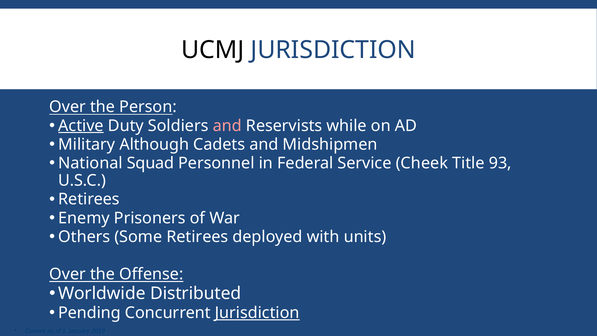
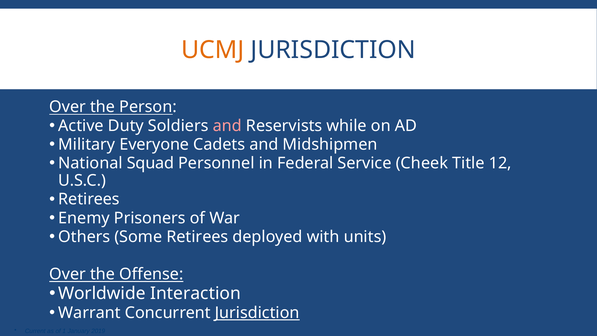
UCMJ colour: black -> orange
Active underline: present -> none
Although: Although -> Everyone
93: 93 -> 12
Distributed: Distributed -> Interaction
Pending: Pending -> Warrant
